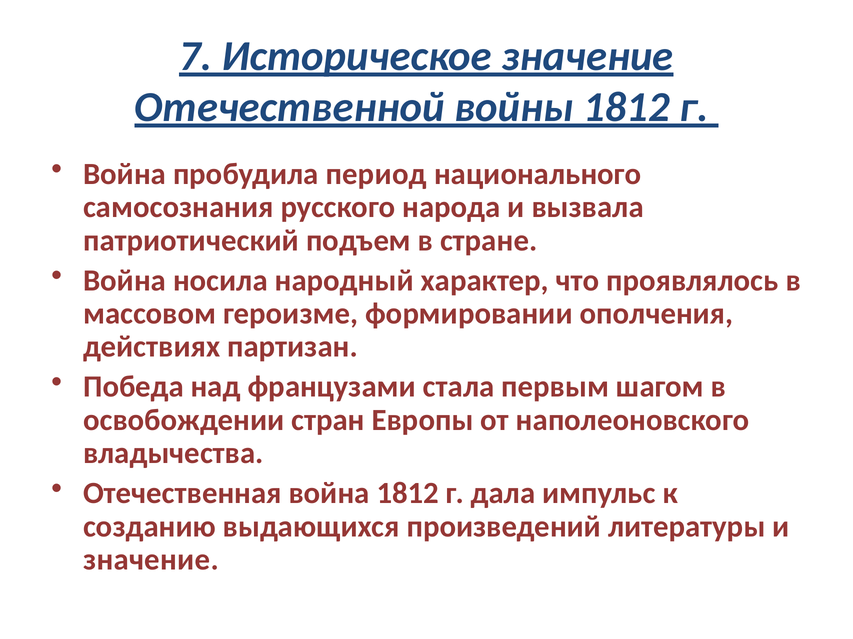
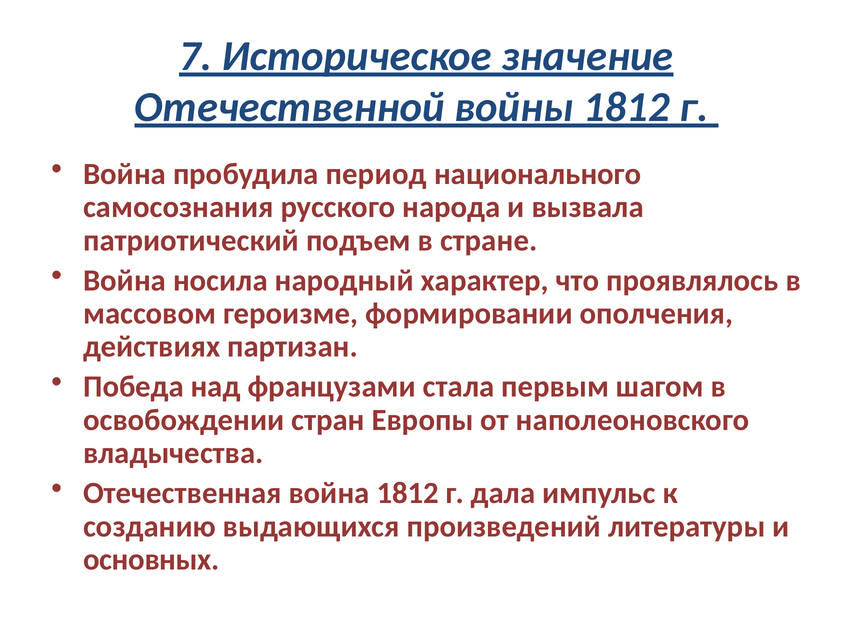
значение at (151, 560): значение -> основных
